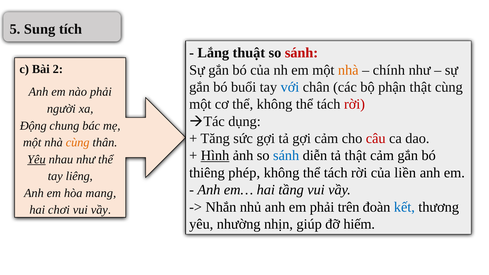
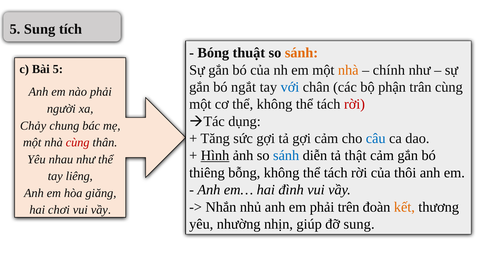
Lắng: Lắng -> Bóng
sánh at (301, 53) colour: red -> orange
Bài 2: 2 -> 5
buổi: buổi -> ngắt
phận thật: thật -> trân
Động: Động -> Chảy
câu colour: red -> blue
cùng at (78, 143) colour: orange -> red
Yêu at (36, 159) underline: present -> none
phép: phép -> bỗng
liền: liền -> thôi
tầng: tầng -> đình
mang: mang -> giăng
kết colour: blue -> orange
đỡ hiếm: hiếm -> sung
